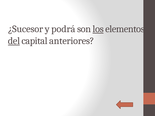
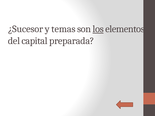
podrá: podrá -> temas
del underline: present -> none
anteriores: anteriores -> preparada
